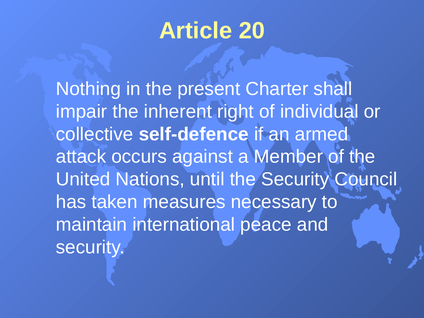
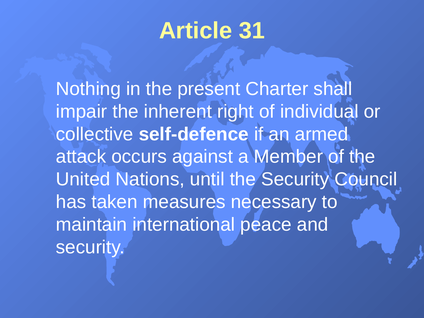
20: 20 -> 31
